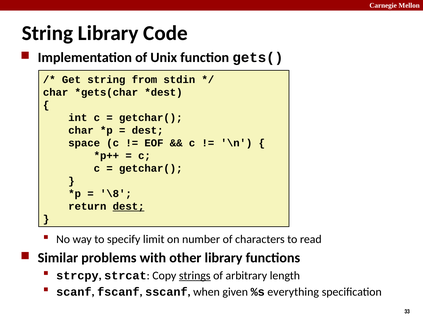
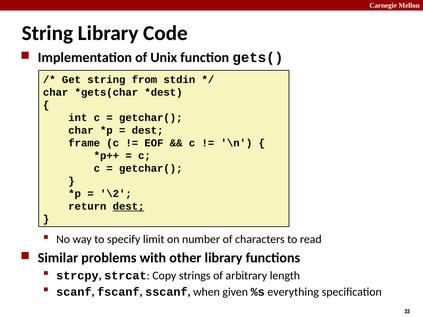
space: space -> frame
\8: \8 -> \2
strings underline: present -> none
